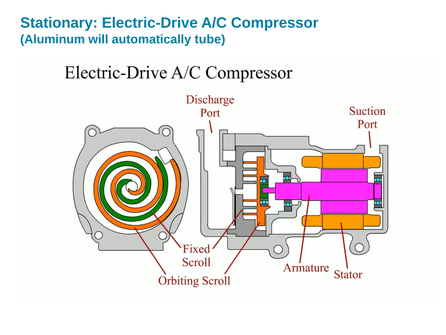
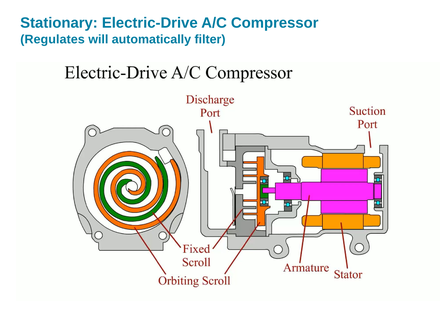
Aluminum: Aluminum -> Regulates
tube: tube -> filter
